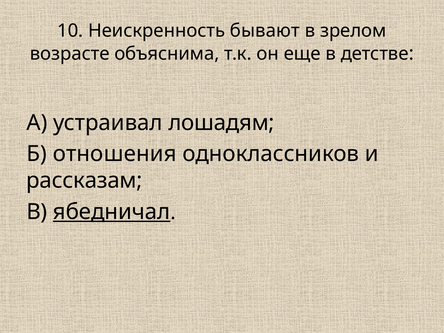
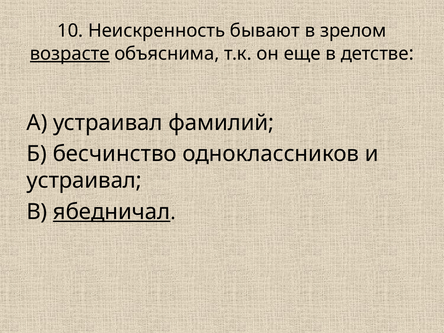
возрасте underline: none -> present
лошадям: лошадям -> фамилий
отношения: отношения -> бесчинство
рассказам at (84, 181): рассказам -> устраивал
